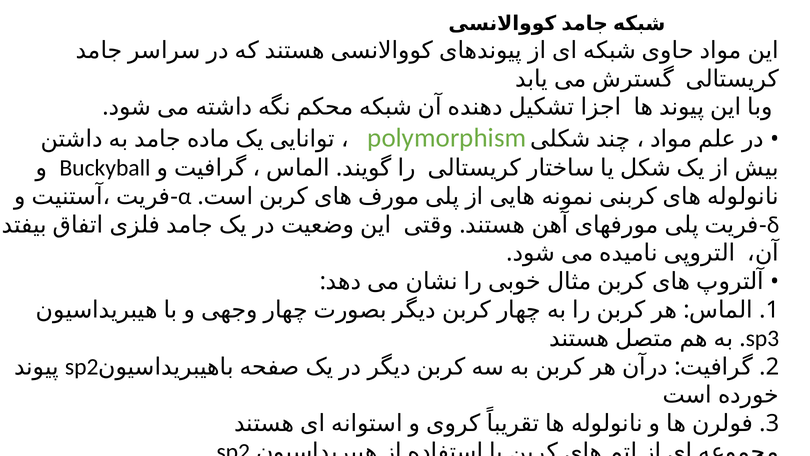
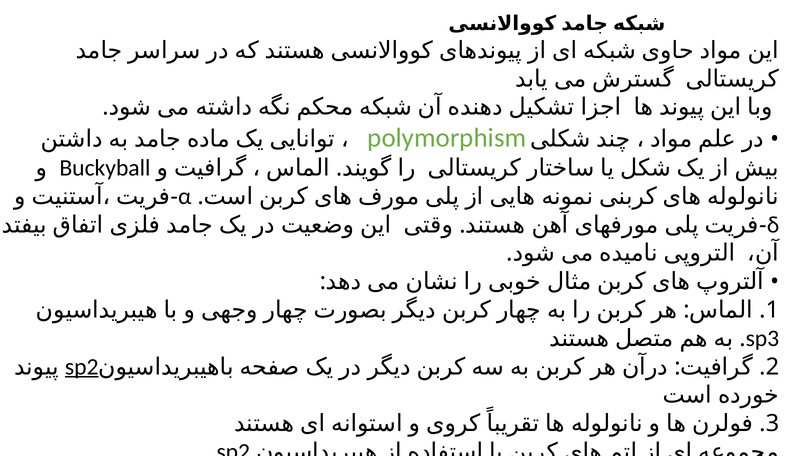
sp2 at (82, 366) underline: none -> present
